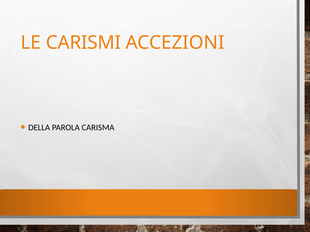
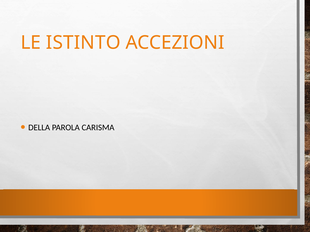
CARISMI: CARISMI -> ISTINTO
